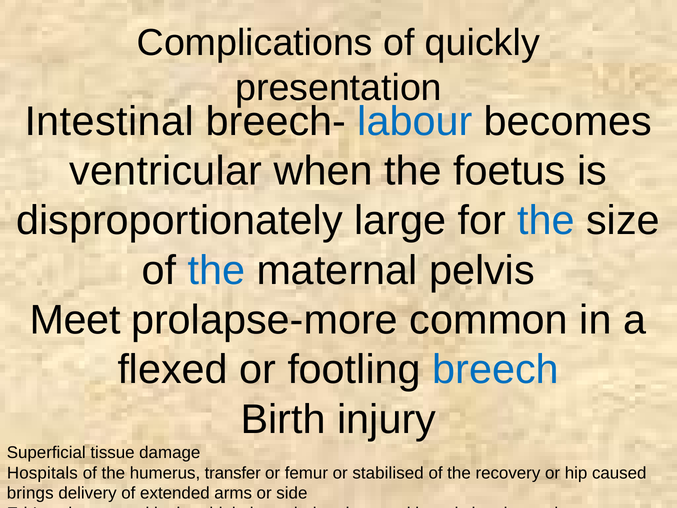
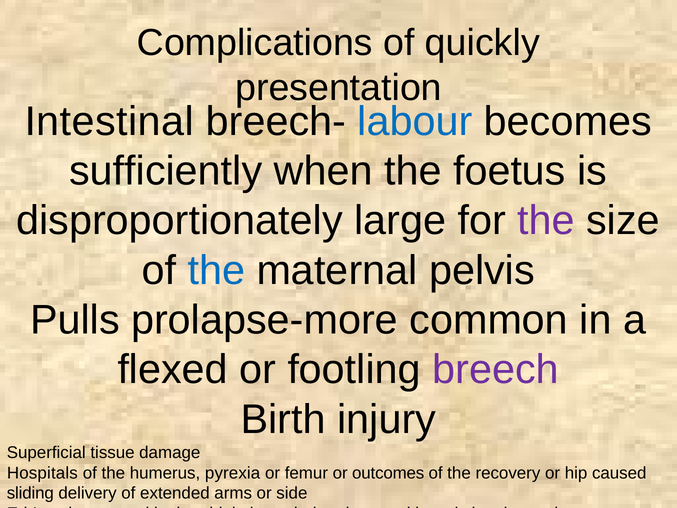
ventricular: ventricular -> sufficiently
the at (546, 221) colour: blue -> purple
Meet: Meet -> Pulls
breech colour: blue -> purple
transfer: transfer -> pyrexia
stabilised: stabilised -> outcomes
brings: brings -> sliding
